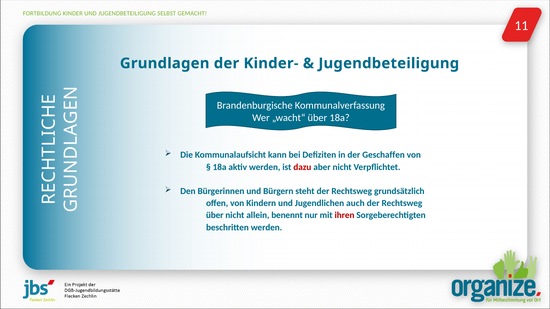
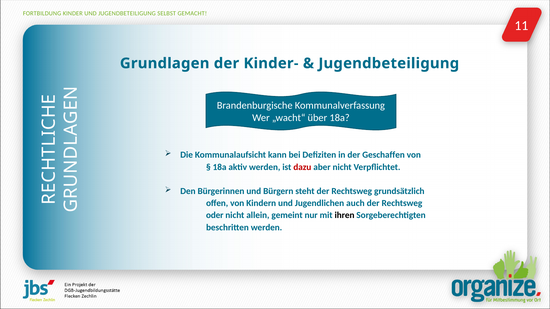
über at (215, 216): über -> oder
benennt: benennt -> gemeint
ihren colour: red -> black
